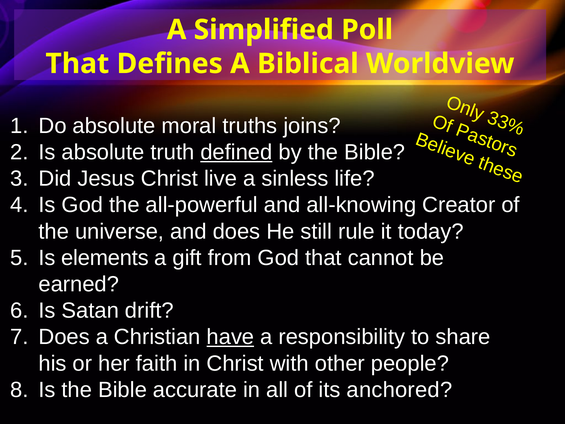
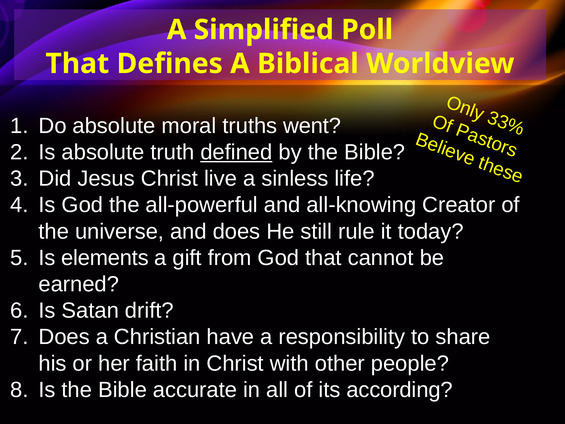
joins: joins -> went
have underline: present -> none
anchored: anchored -> according
